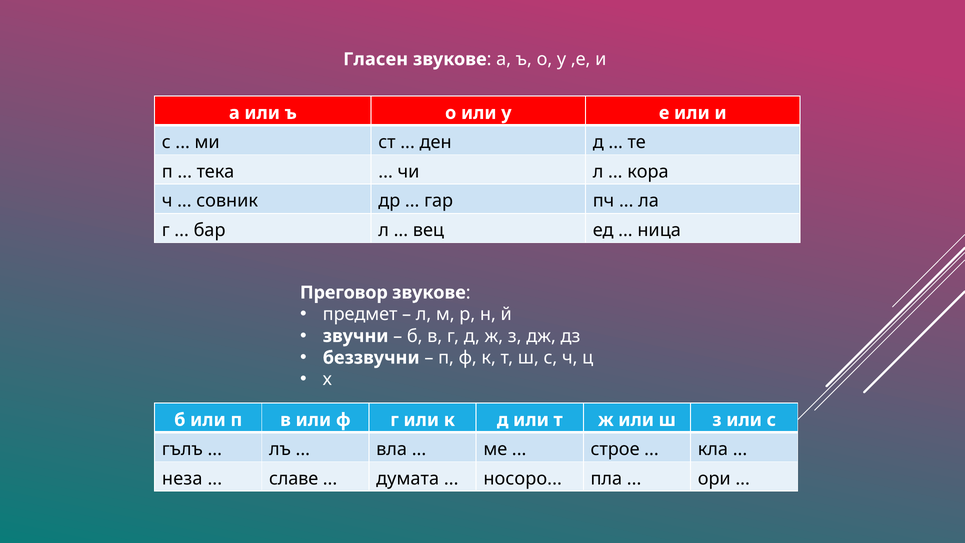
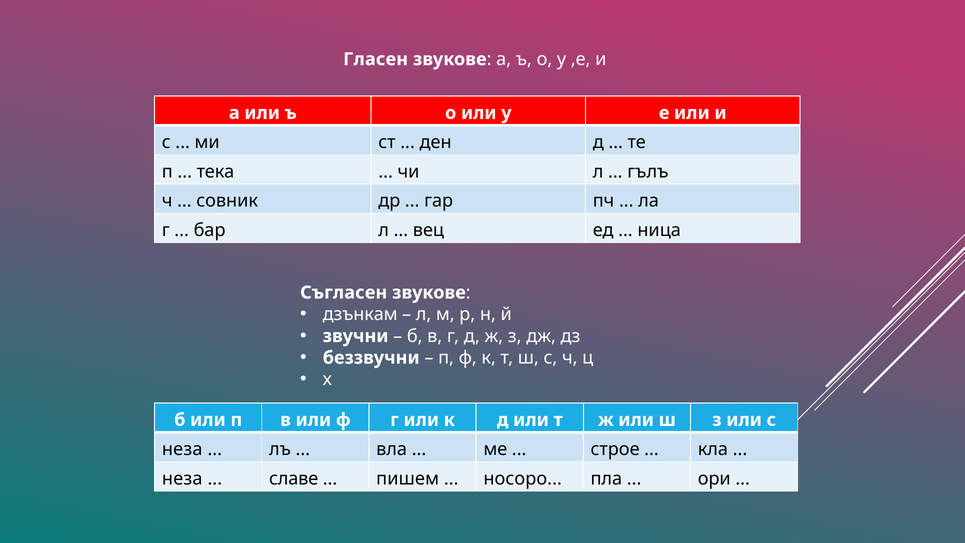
кора: кора -> гълъ
Преговор: Преговор -> Съгласен
предмет: предмет -> дзънкам
гълъ at (182, 449): гълъ -> неза
думата: думата -> пишем
